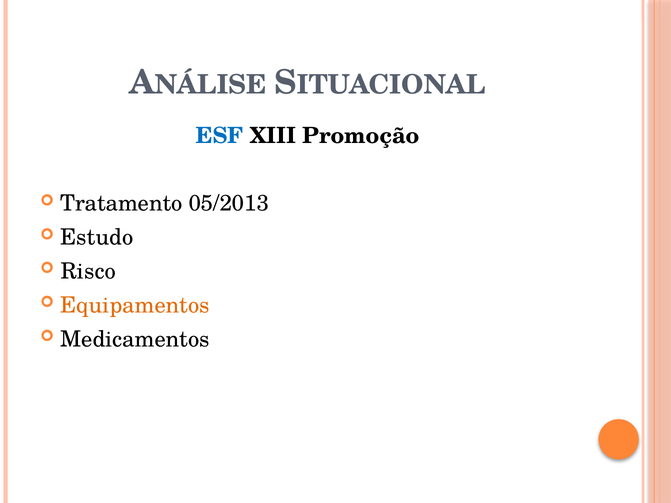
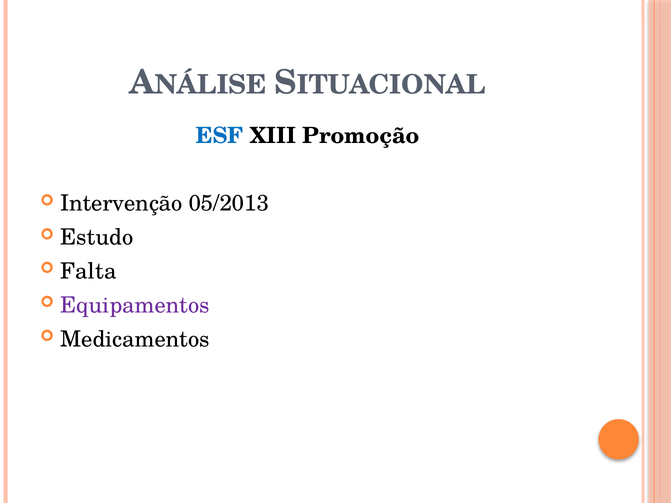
Tratamento: Tratamento -> Intervenção
Risco: Risco -> Falta
Equipamentos colour: orange -> purple
